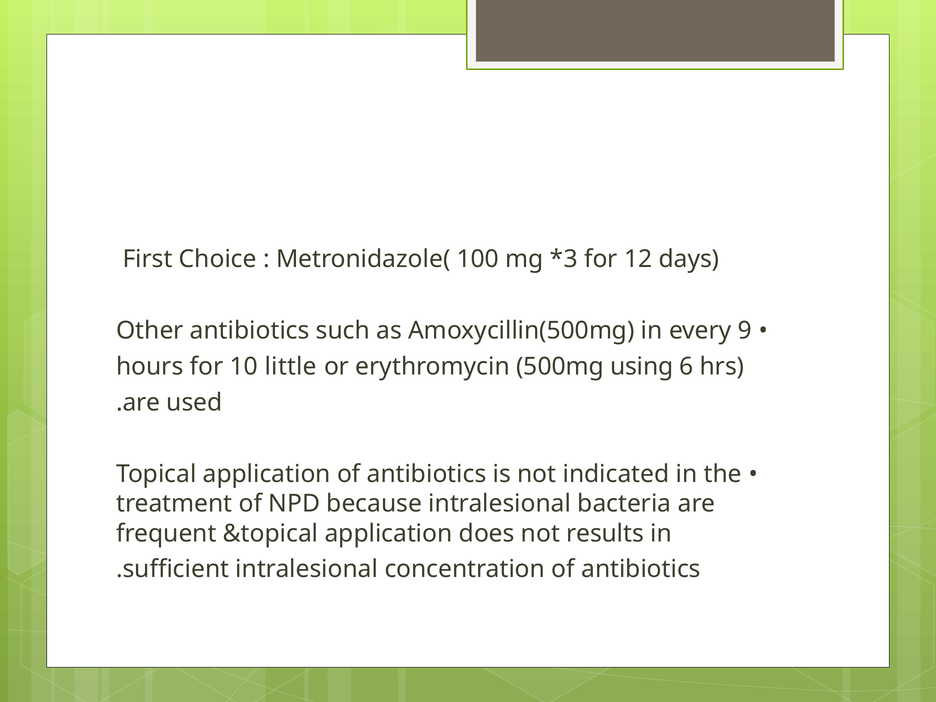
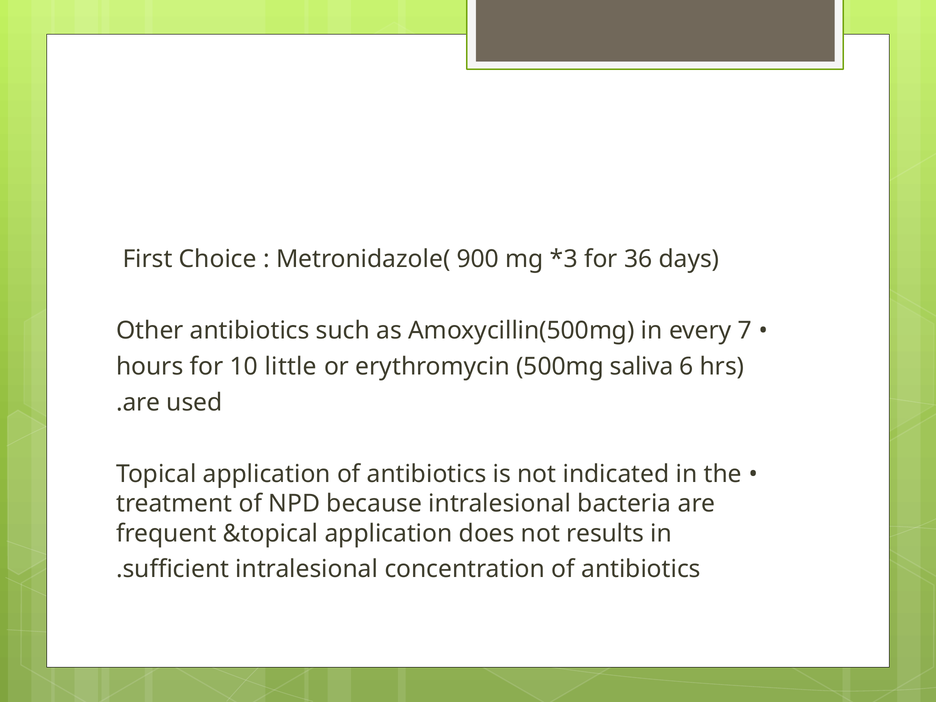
100: 100 -> 900
12: 12 -> 36
9: 9 -> 7
using: using -> saliva
